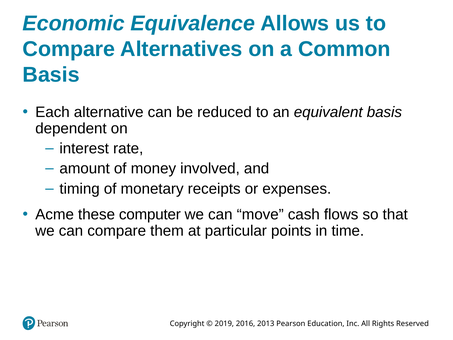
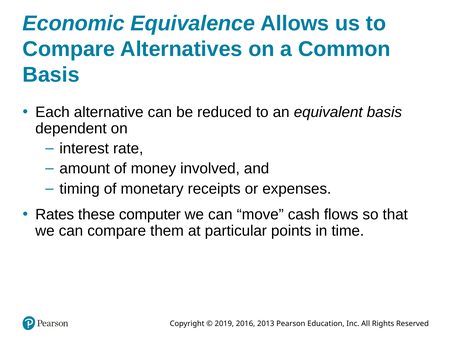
Acme: Acme -> Rates
